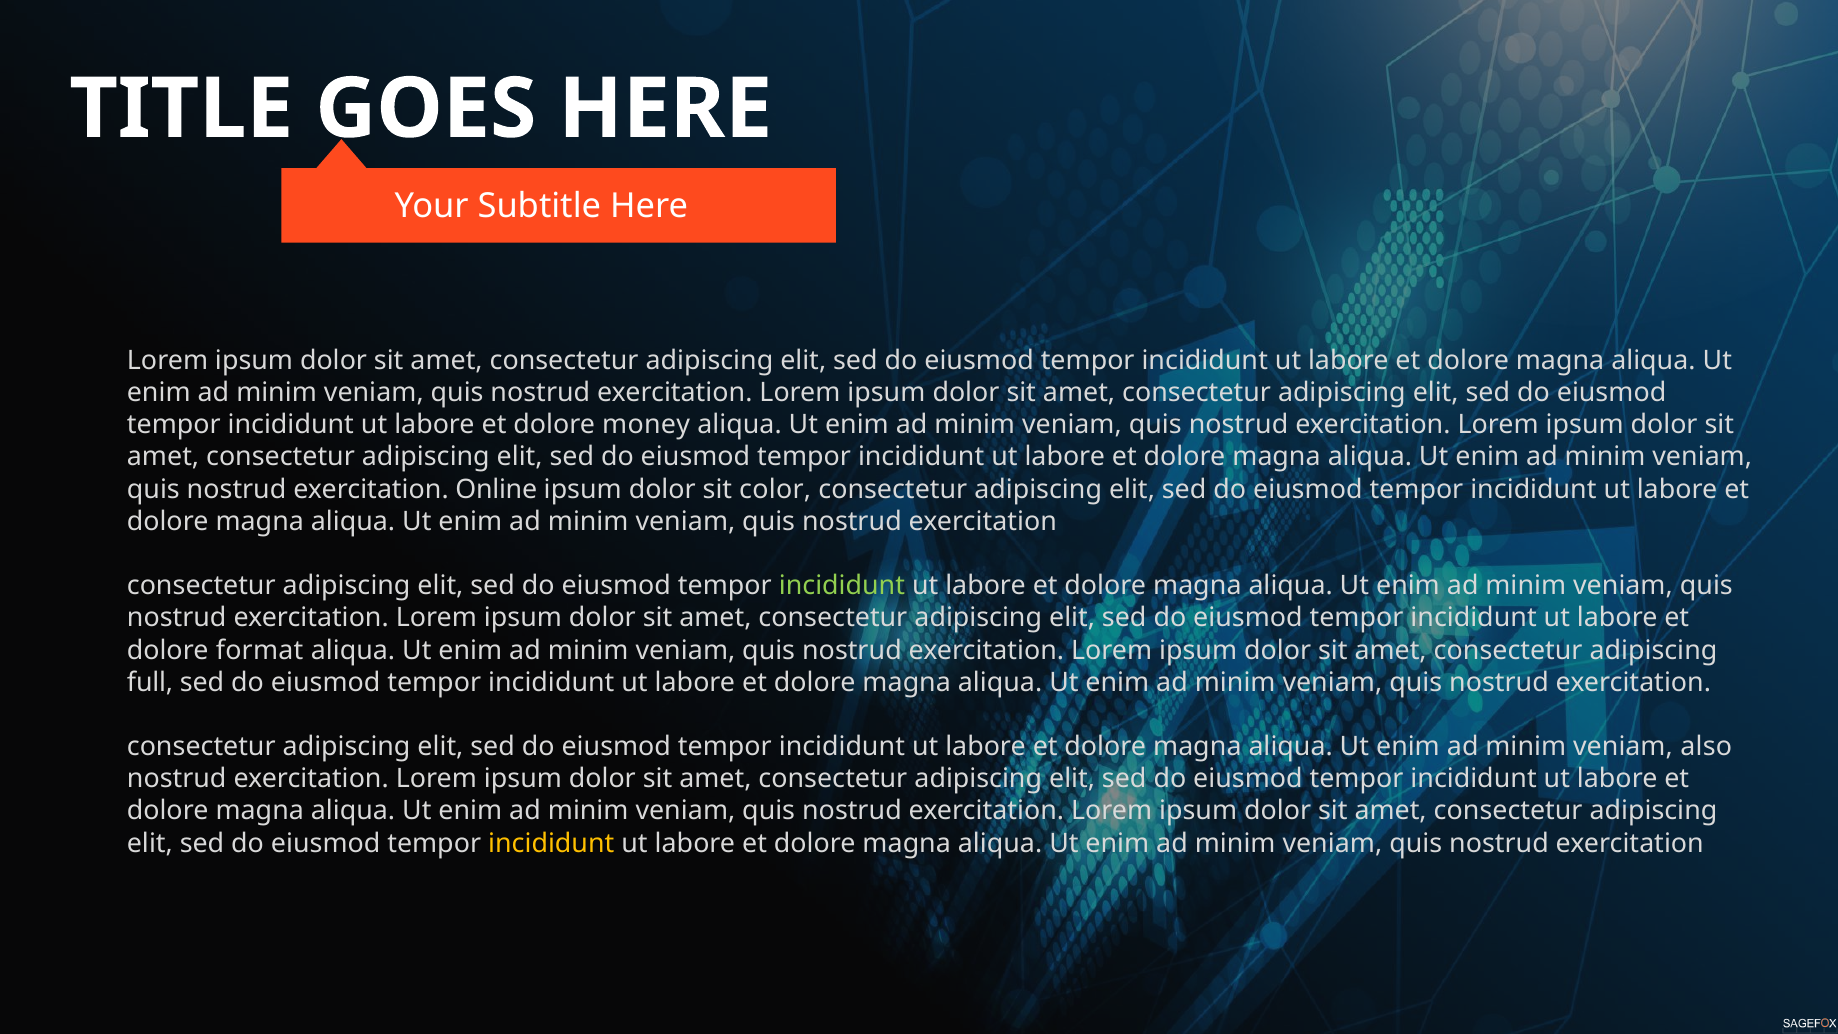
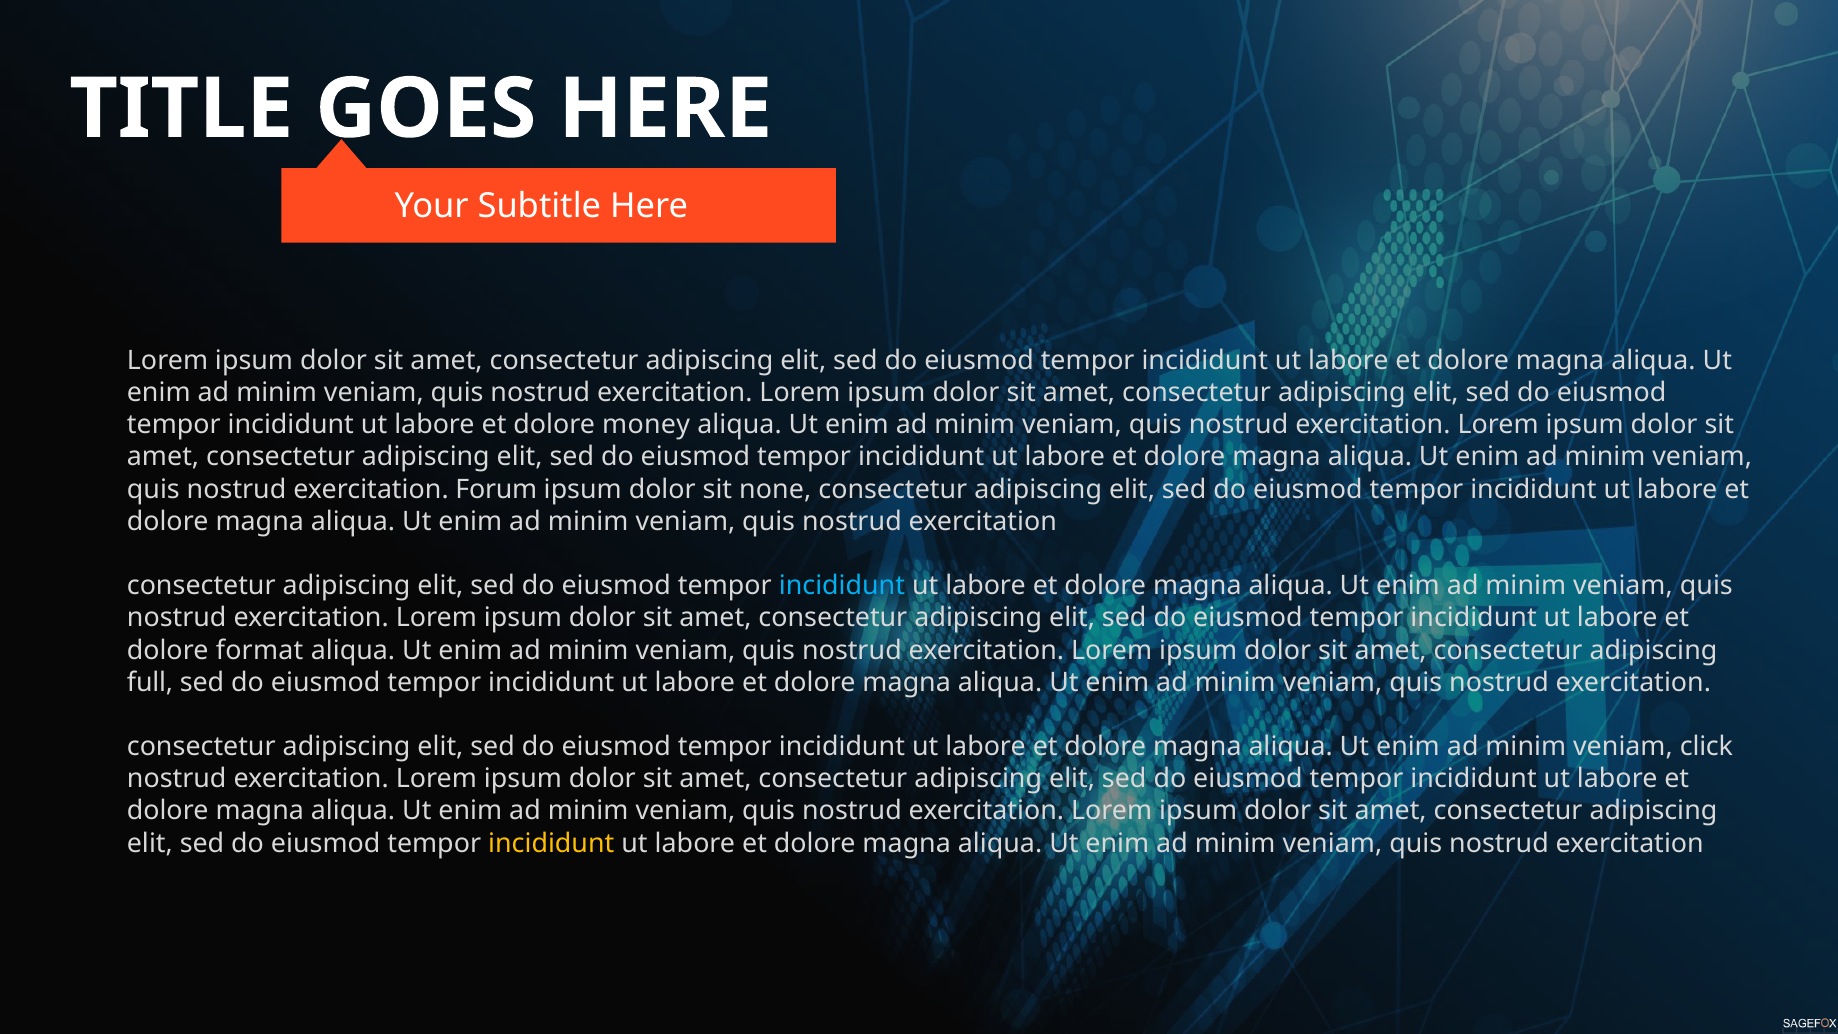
Online: Online -> Forum
color: color -> none
incididunt at (842, 586) colour: light green -> light blue
also: also -> click
